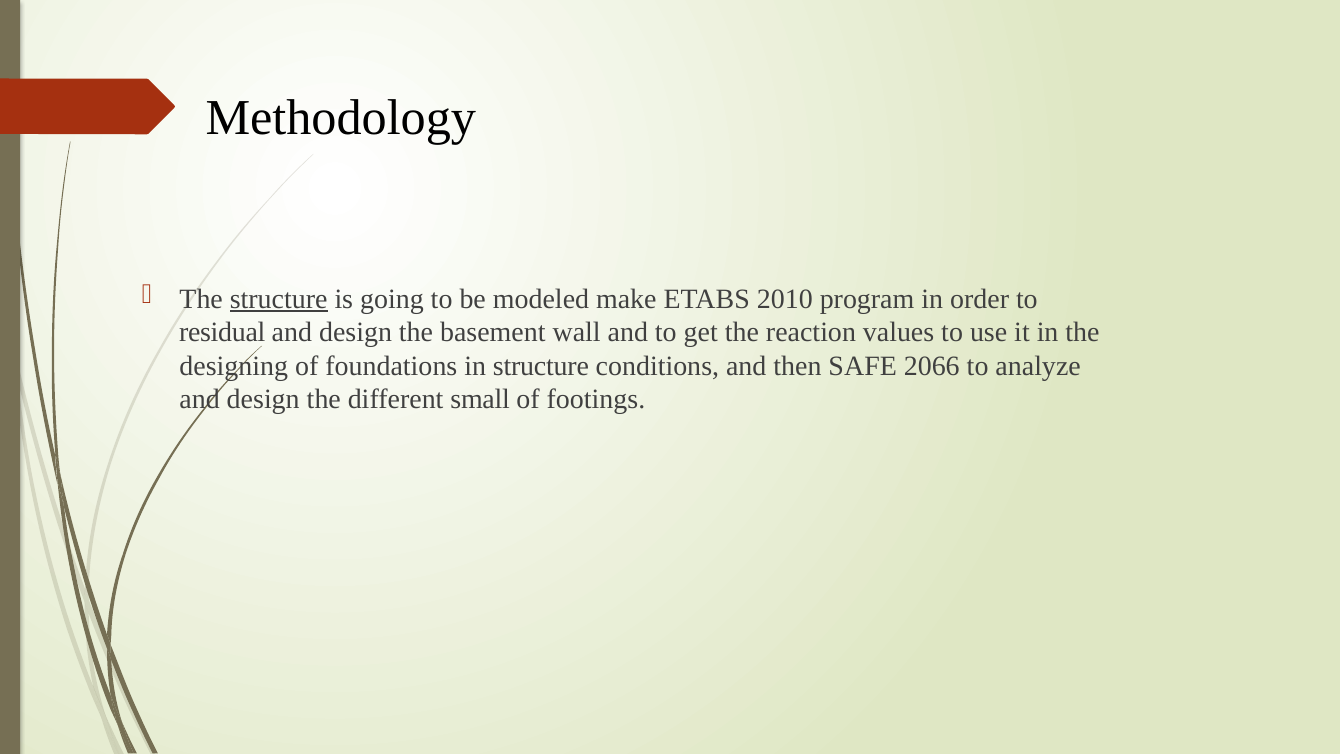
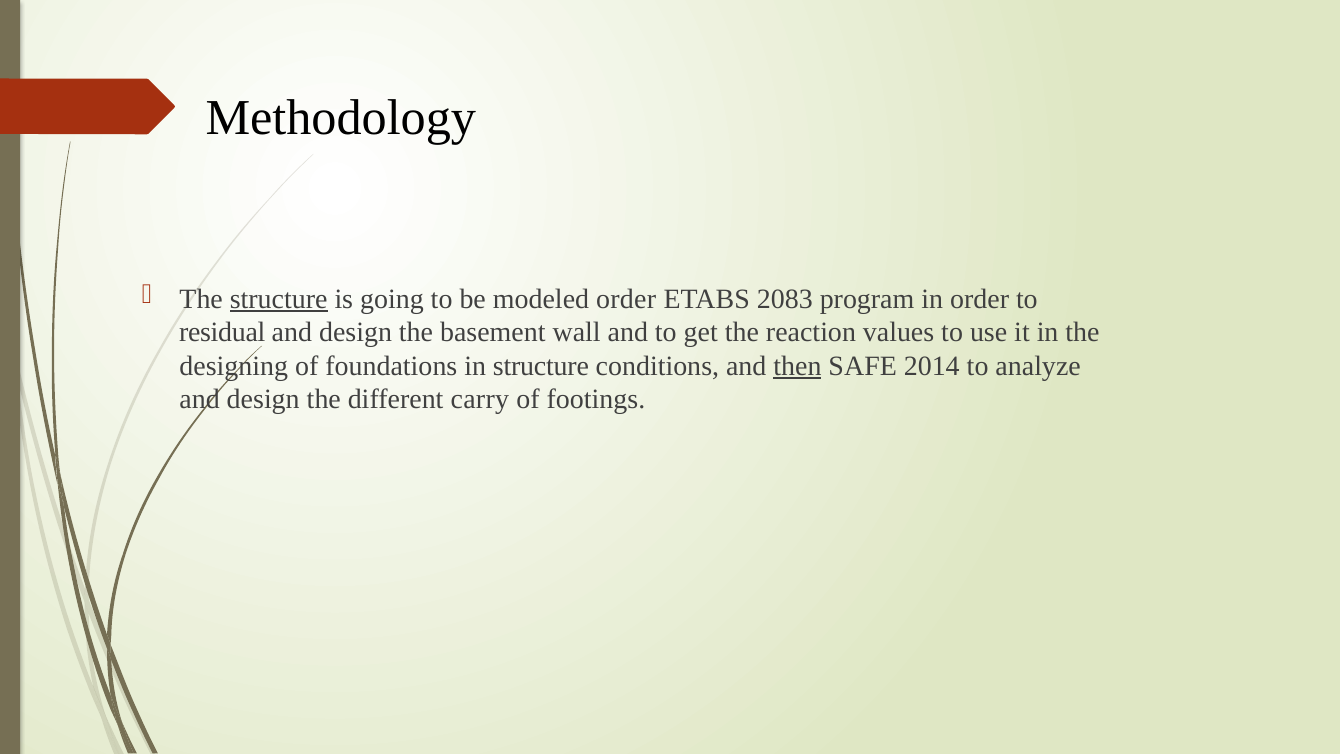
modeled make: make -> order
2010: 2010 -> 2083
then underline: none -> present
2066: 2066 -> 2014
small: small -> carry
